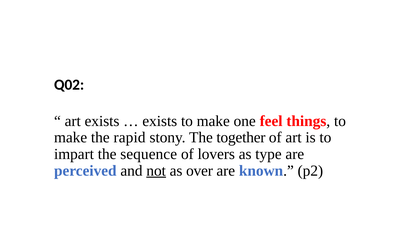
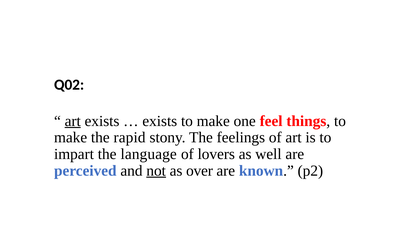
art at (73, 121) underline: none -> present
together: together -> feelings
sequence: sequence -> language
type: type -> well
